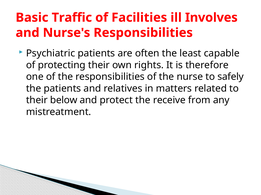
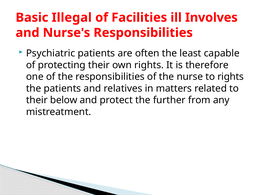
Traffic: Traffic -> Illegal
to safely: safely -> rights
receive: receive -> further
